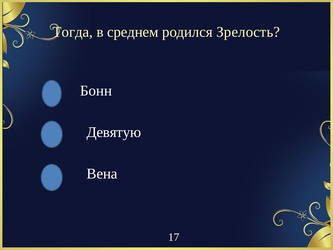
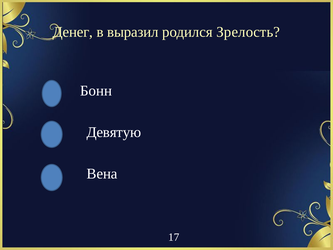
Тогда: Тогда -> Денег
среднем: среднем -> выразил
